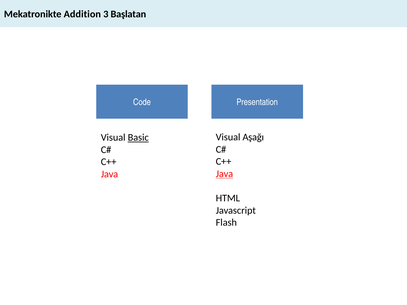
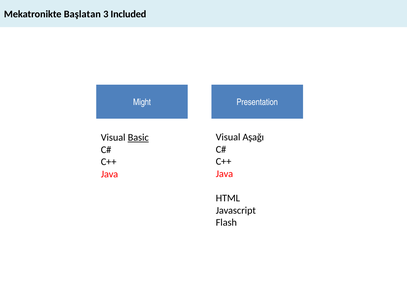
Addition: Addition -> Başlatan
Başlatan: Başlatan -> Included
Code: Code -> Might
Java at (224, 174) underline: present -> none
